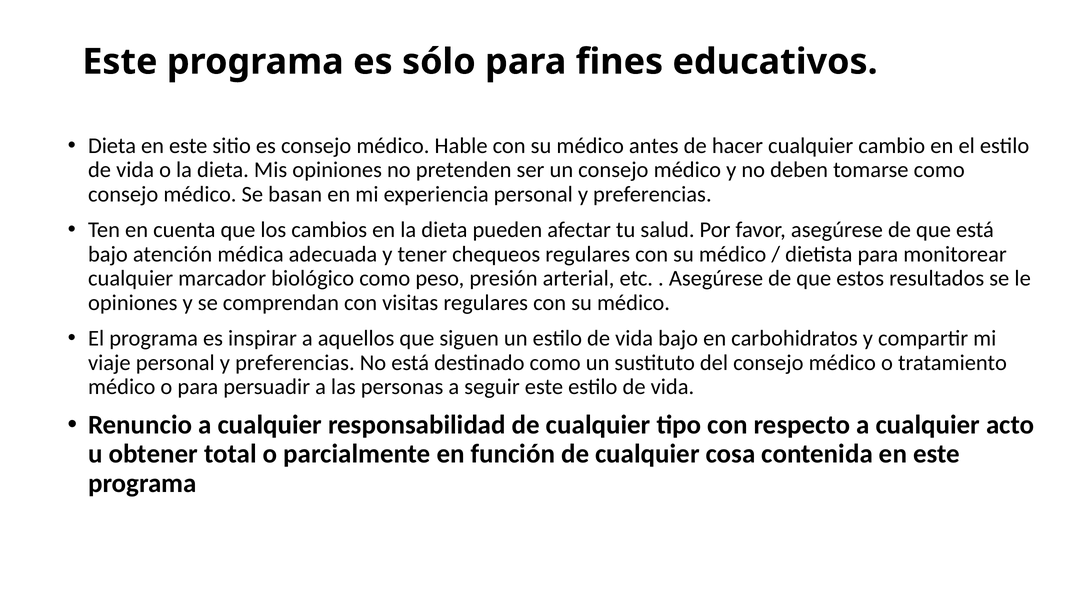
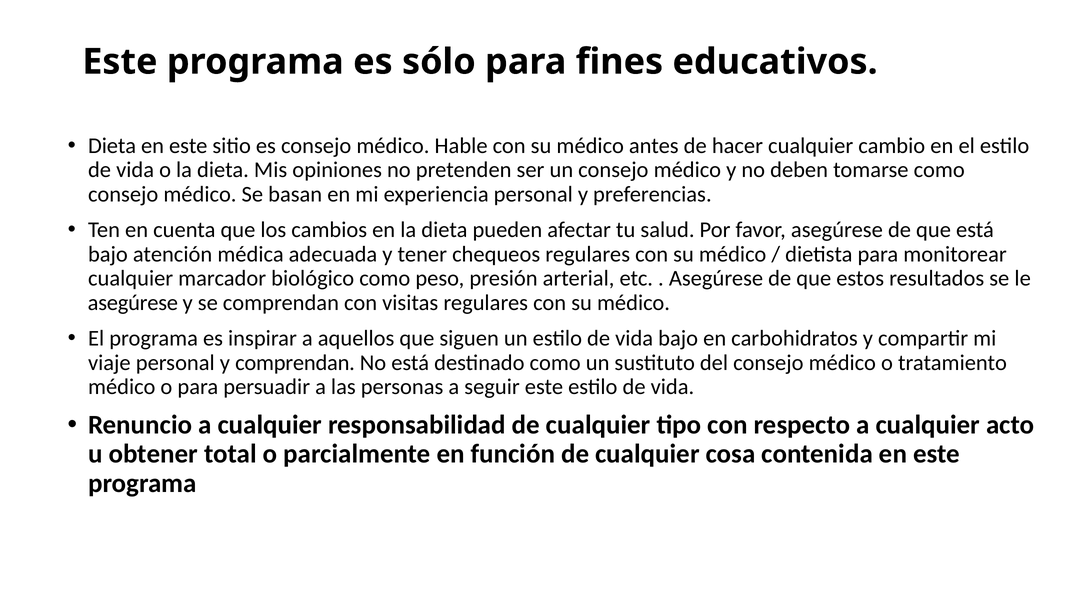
opiniones at (133, 303): opiniones -> asegúrese
viaje personal y preferencias: preferencias -> comprendan
